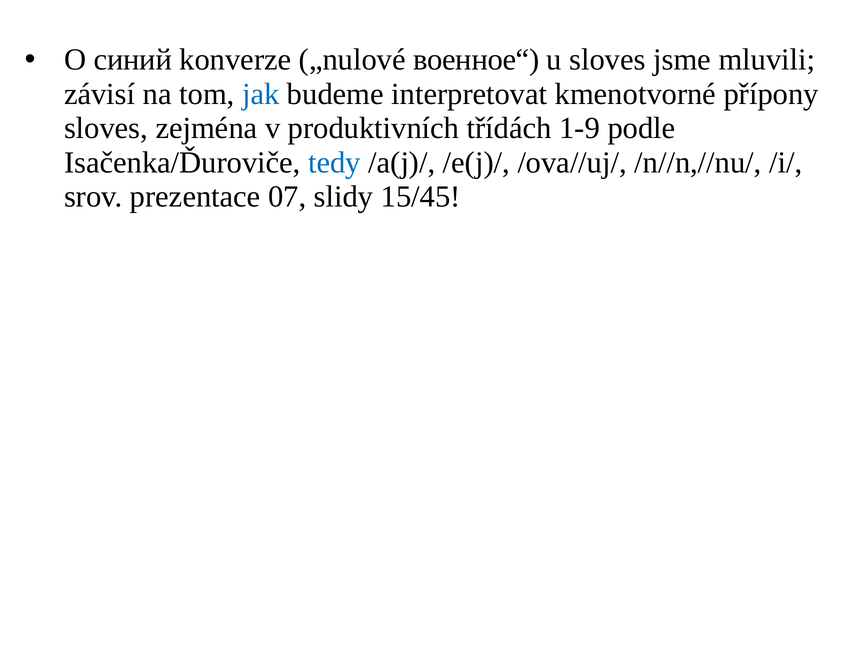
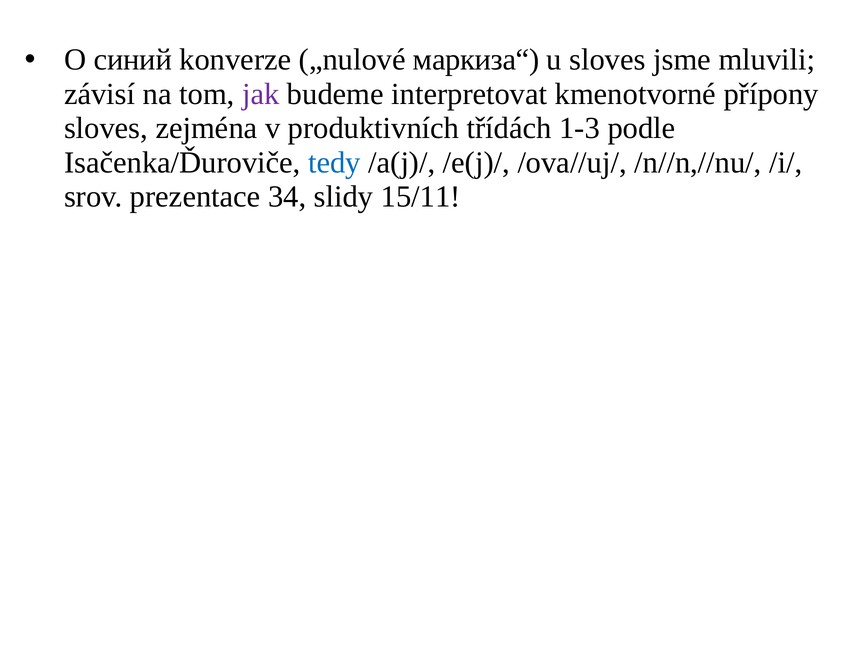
военное“: военное“ -> маркиза“
jak colour: blue -> purple
1-9: 1-9 -> 1-3
07: 07 -> 34
15/45: 15/45 -> 15/11
